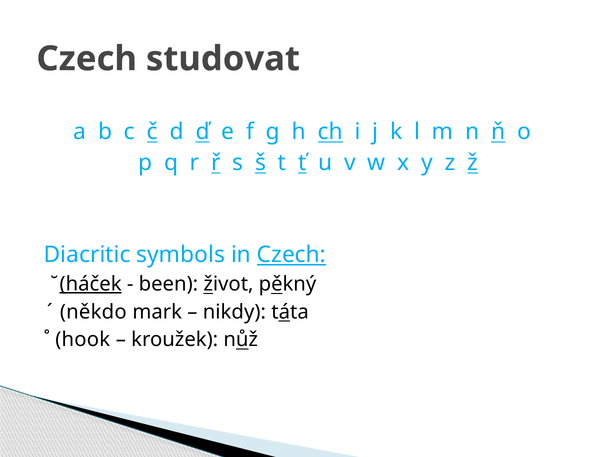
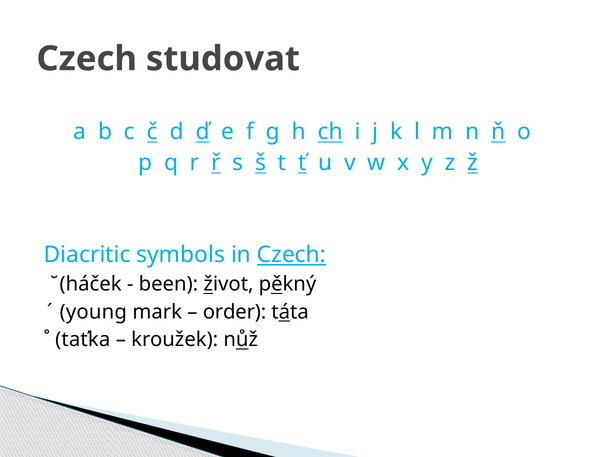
háček underline: present -> none
někdo: někdo -> young
nikdy: nikdy -> order
hook: hook -> taťka
